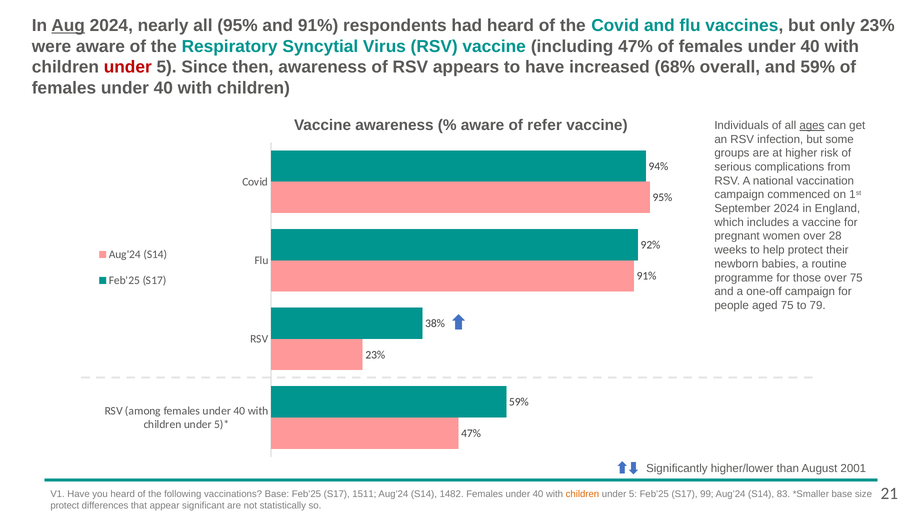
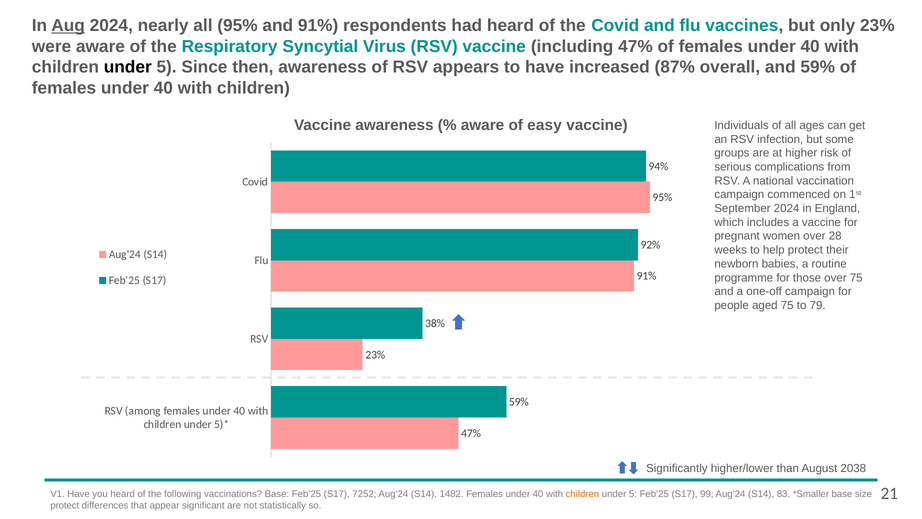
under at (128, 67) colour: red -> black
68%: 68% -> 87%
refer: refer -> easy
ages underline: present -> none
2001: 2001 -> 2038
1511: 1511 -> 7252
